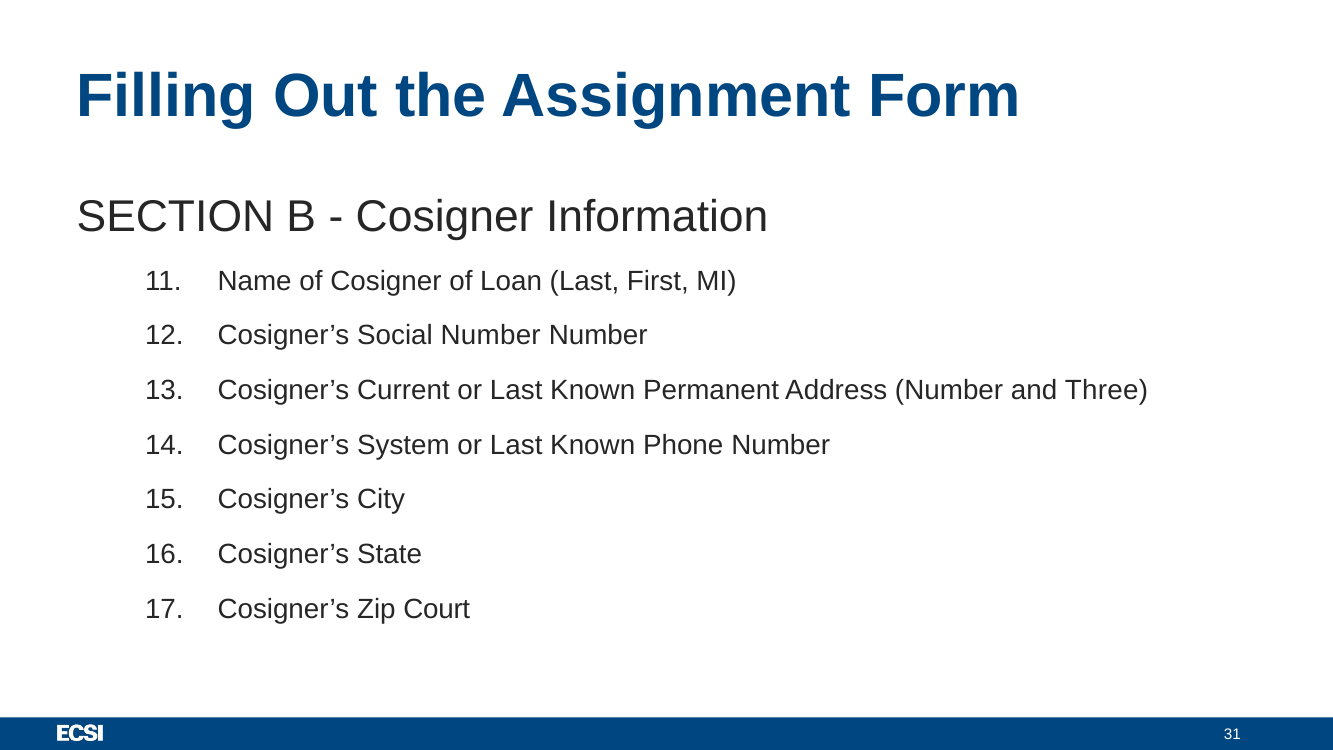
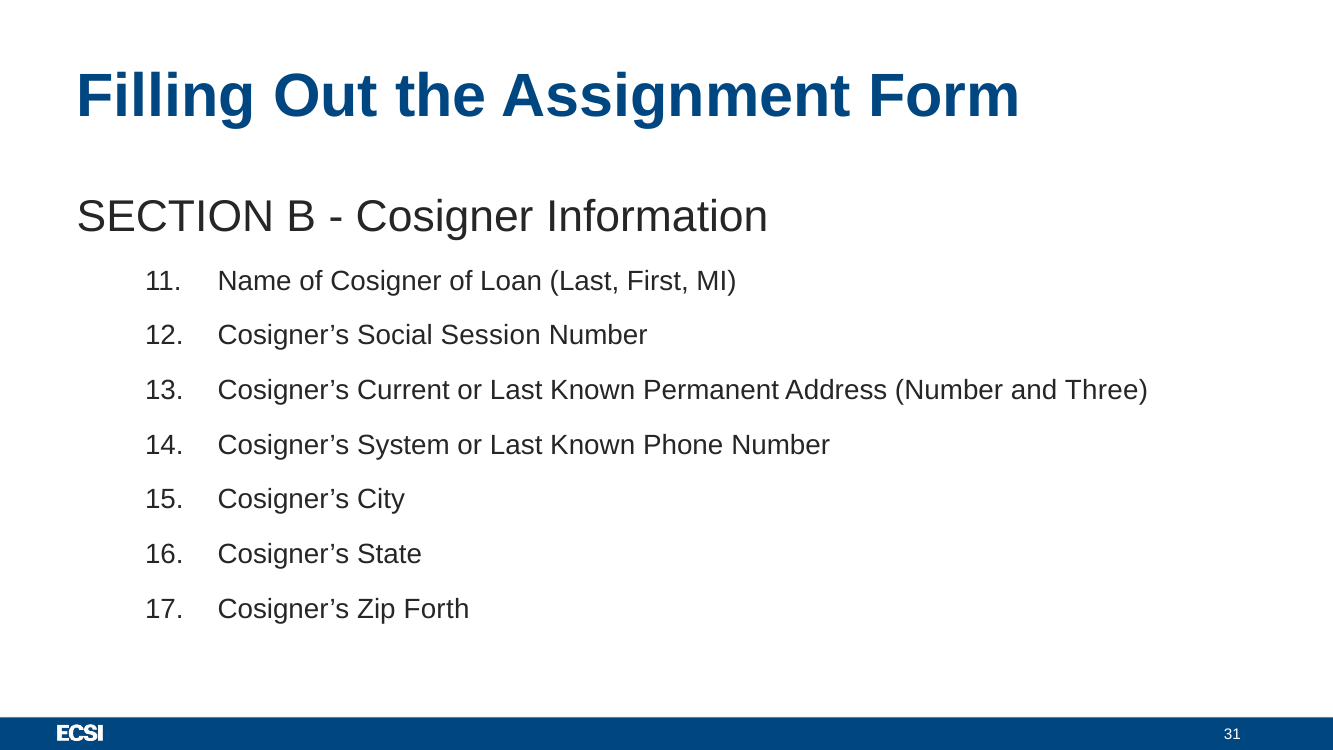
Social Number: Number -> Session
Court: Court -> Forth
